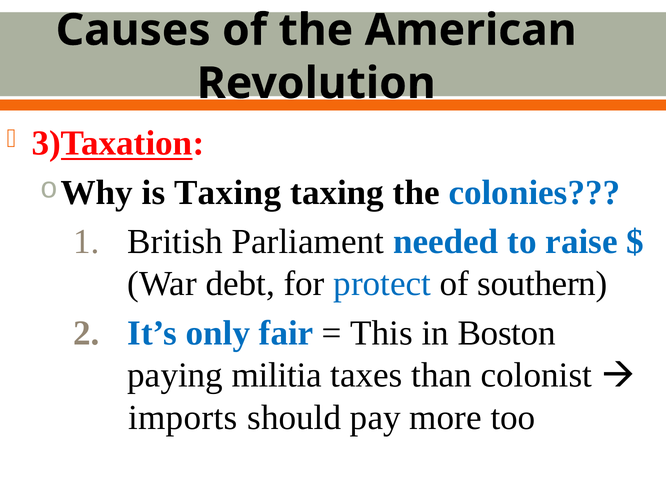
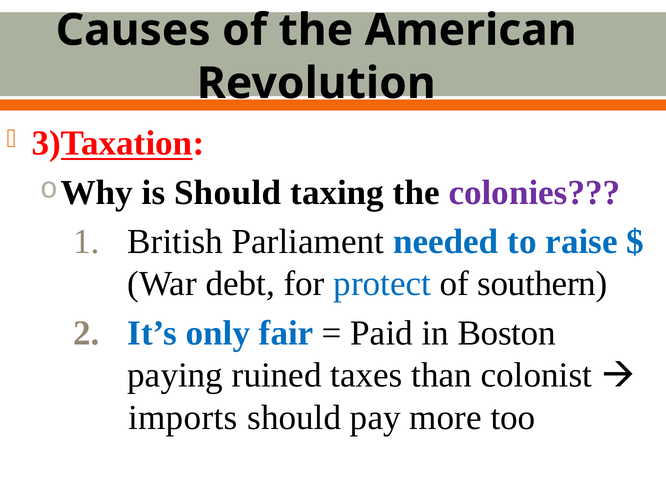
is Taxing: Taxing -> Should
colonies colour: blue -> purple
This: This -> Paid
militia: militia -> ruined
